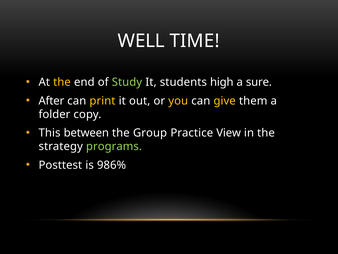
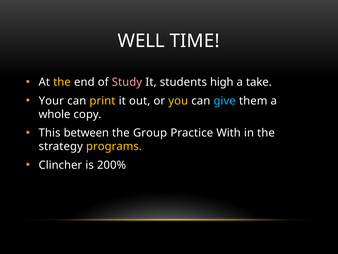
Study colour: light green -> pink
sure: sure -> take
After: After -> Your
give colour: yellow -> light blue
folder: folder -> whole
View: View -> With
programs colour: light green -> yellow
Posttest: Posttest -> Clincher
986%: 986% -> 200%
